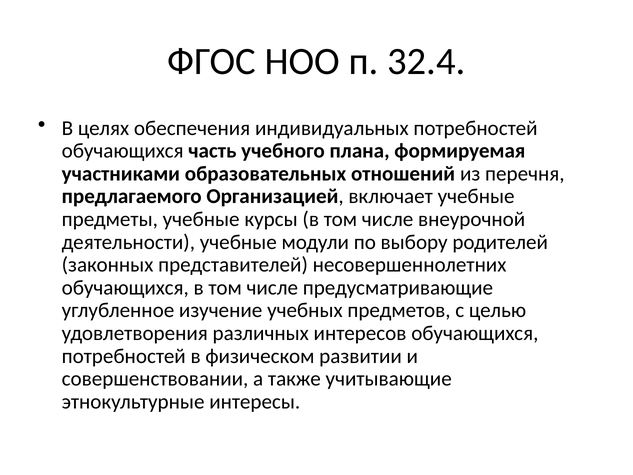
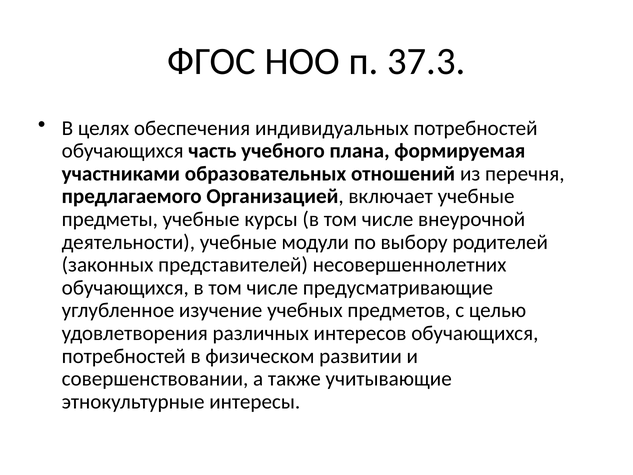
32.4: 32.4 -> 37.3
